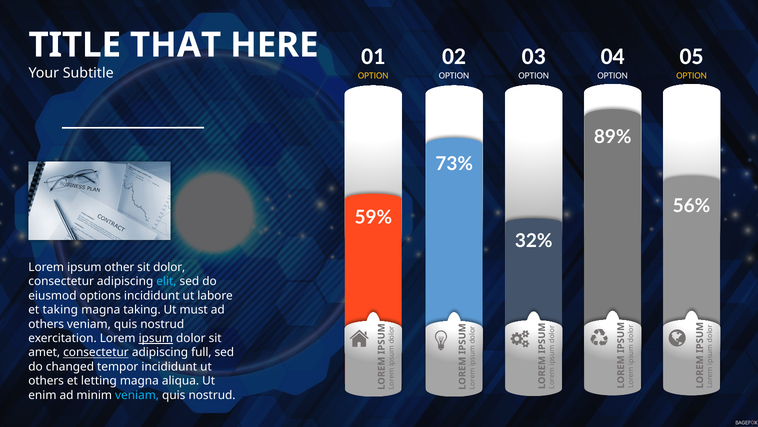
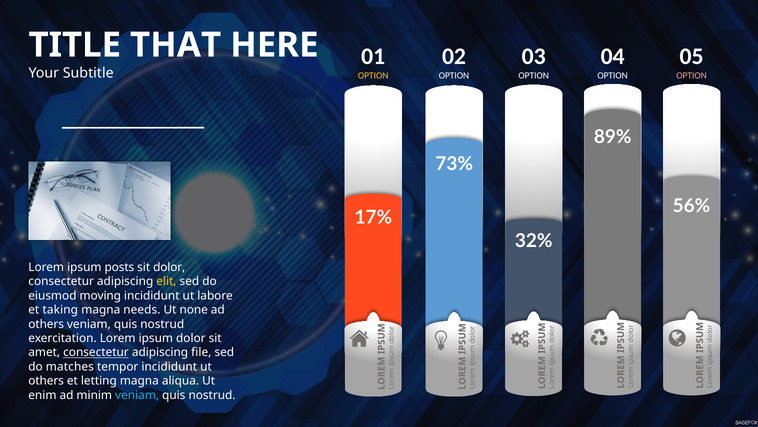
OPTION at (692, 75) colour: yellow -> pink
59%: 59% -> 17%
other: other -> posts
elit colour: light blue -> yellow
options: options -> moving
magna taking: taking -> needs
must: must -> none
ipsum at (156, 338) underline: present -> none
full: full -> file
changed: changed -> matches
